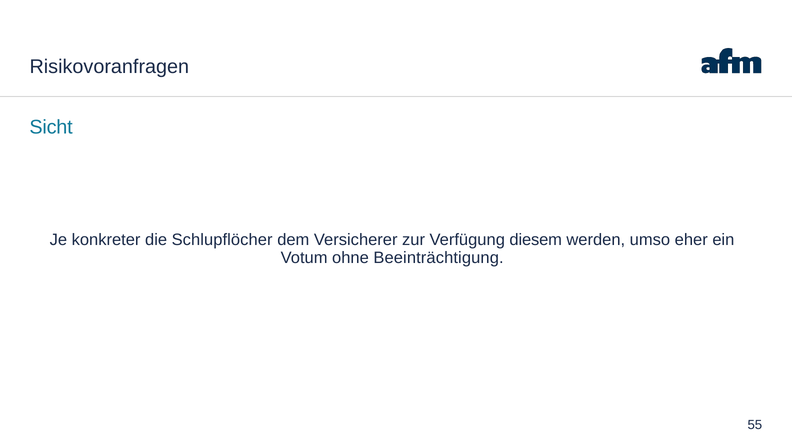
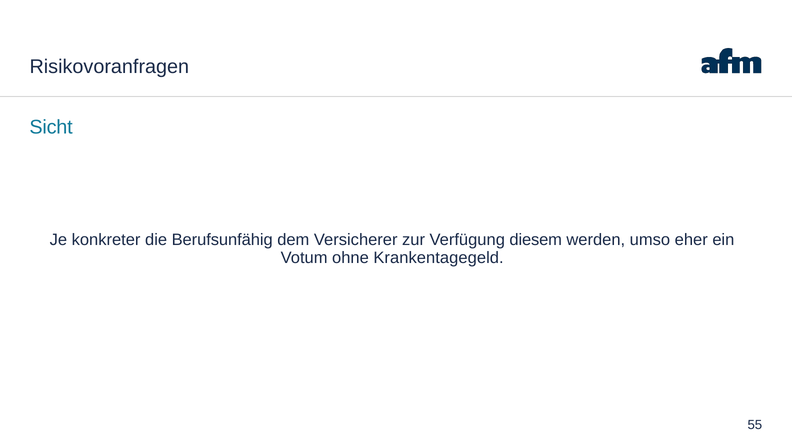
Schlupflöcher: Schlupflöcher -> Berufsunfähig
Beeinträchtigung: Beeinträchtigung -> Krankentagegeld
